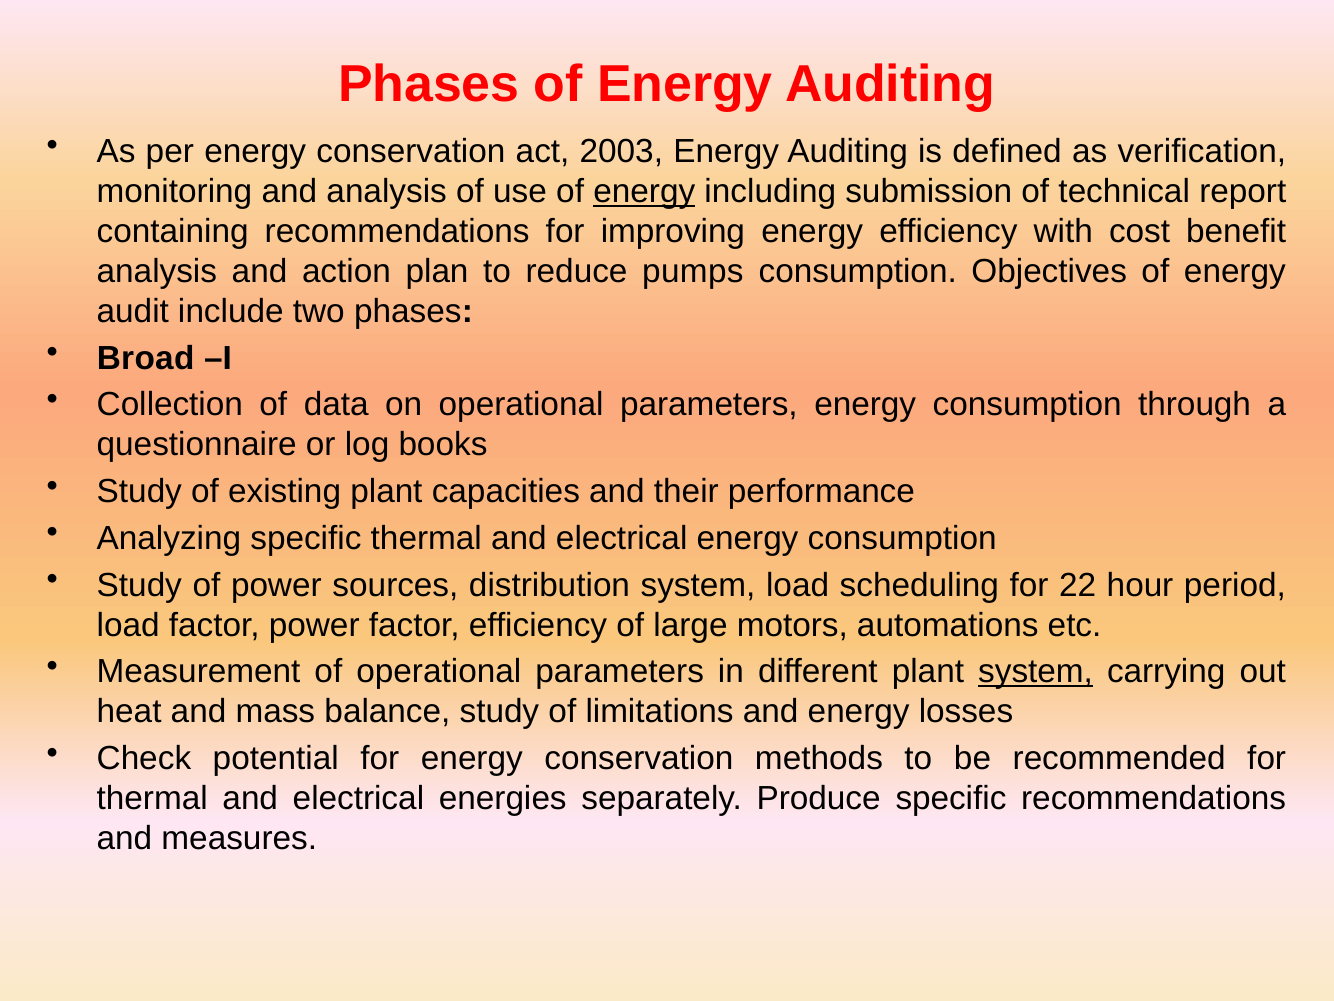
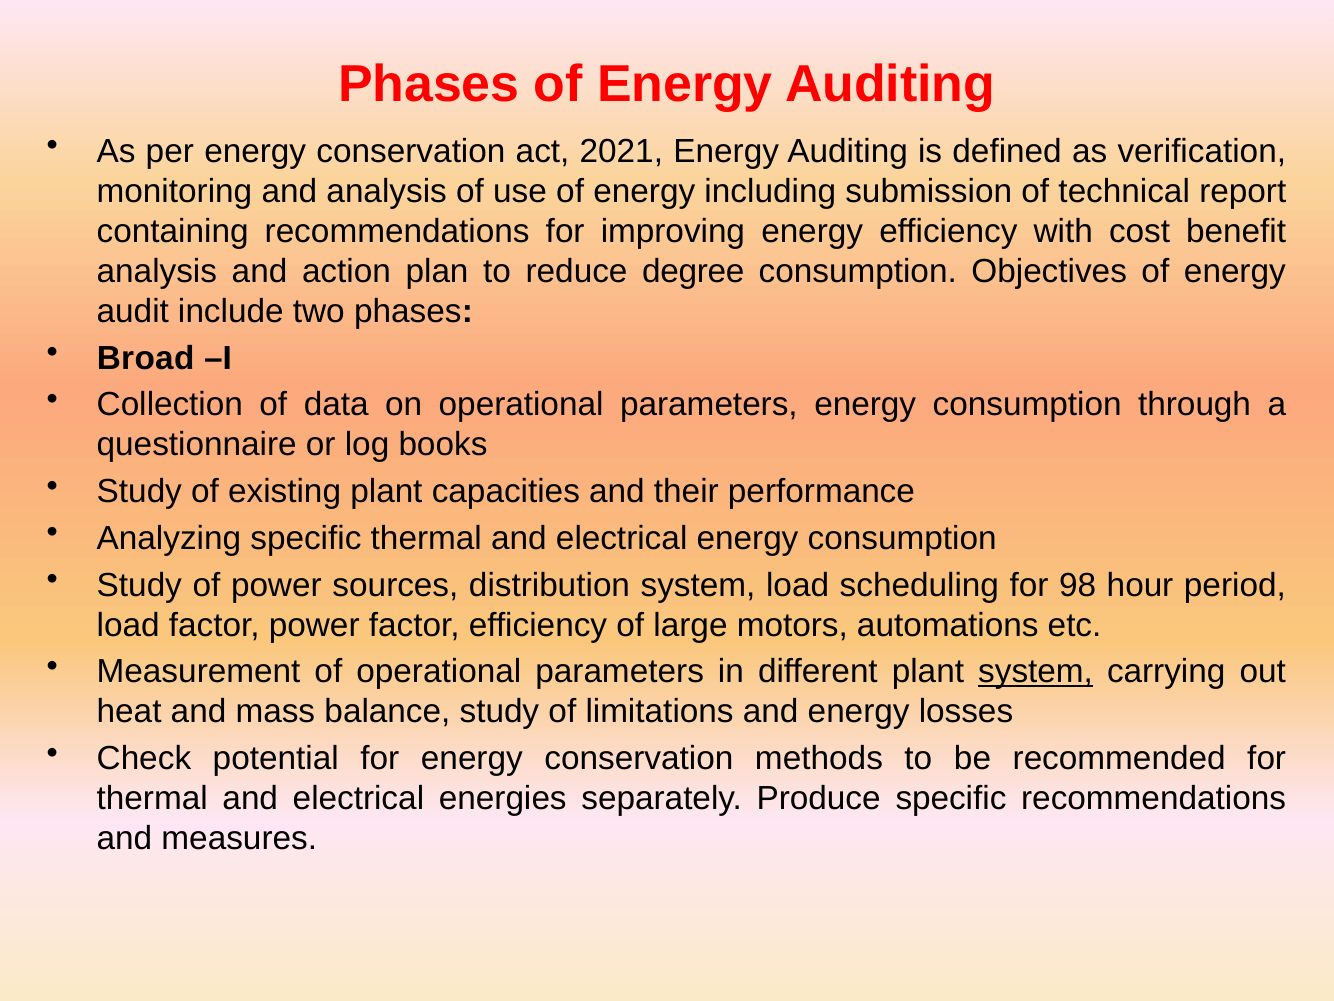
2003: 2003 -> 2021
energy at (644, 191) underline: present -> none
pumps: pumps -> degree
22: 22 -> 98
